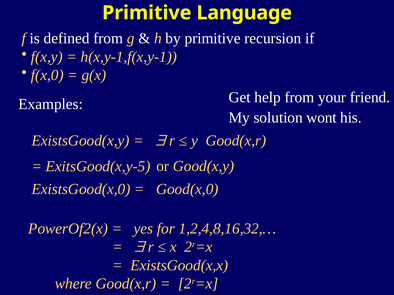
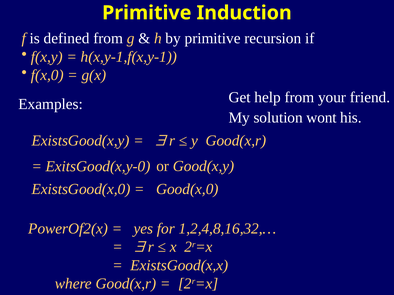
Language: Language -> Induction
ExitsGood(x,y-5: ExitsGood(x,y-5 -> ExitsGood(x,y-0
